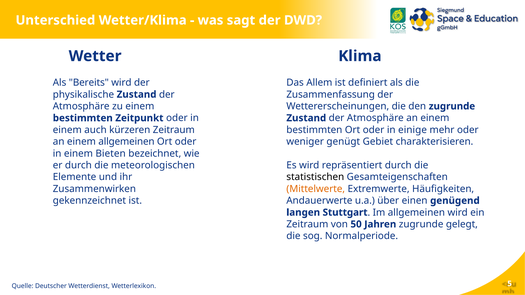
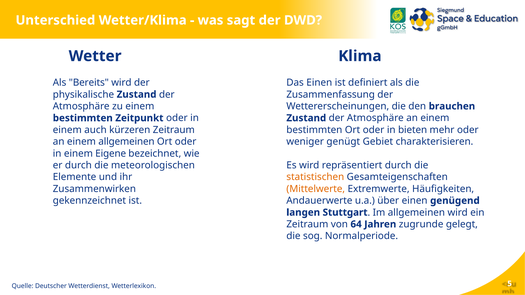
Das Allem: Allem -> Einen
den zugrunde: zugrunde -> brauchen
einige: einige -> bieten
Bieten: Bieten -> Eigene
statistischen colour: black -> orange
50: 50 -> 64
